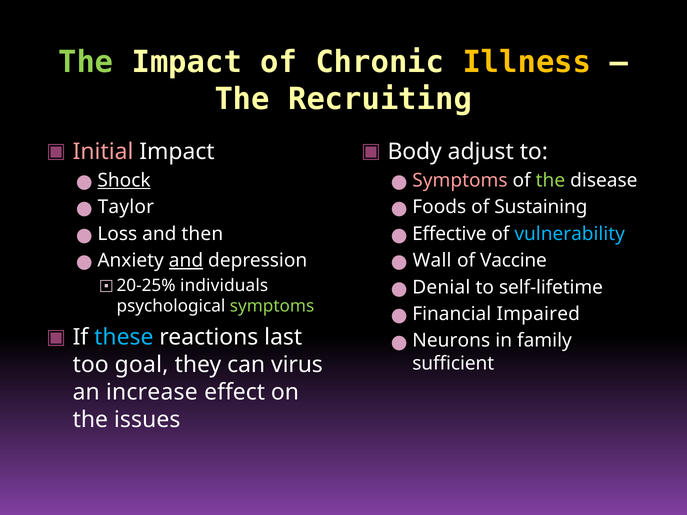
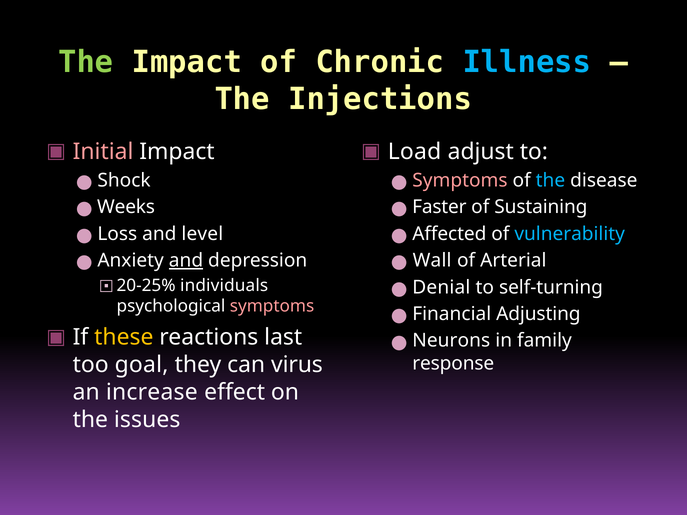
Illness colour: yellow -> light blue
Recruiting: Recruiting -> Injections
Body: Body -> Load
Shock underline: present -> none
the at (550, 181) colour: light green -> light blue
Taylor: Taylor -> Weeks
Foods: Foods -> Faster
then: then -> level
Effective: Effective -> Affected
Vaccine: Vaccine -> Arterial
self-lifetime: self-lifetime -> self-turning
symptoms at (272, 306) colour: light green -> pink
Impaired: Impaired -> Adjusting
these colour: light blue -> yellow
sufficient: sufficient -> response
